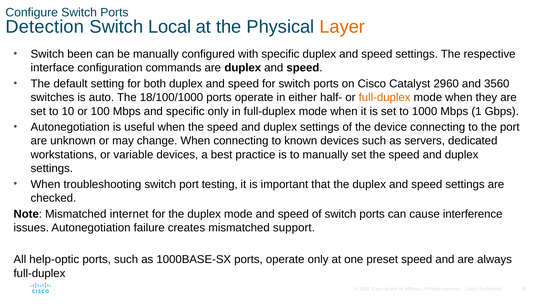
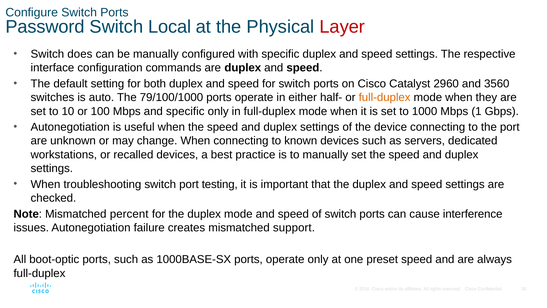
Detection: Detection -> Password
Layer colour: orange -> red
been: been -> does
18/100/1000: 18/100/1000 -> 79/100/1000
variable: variable -> recalled
internet: internet -> percent
help-optic: help-optic -> boot-optic
